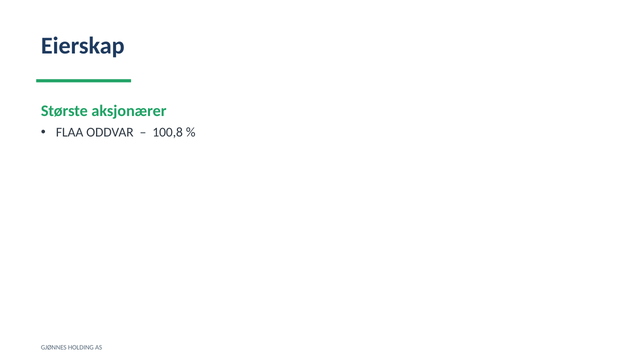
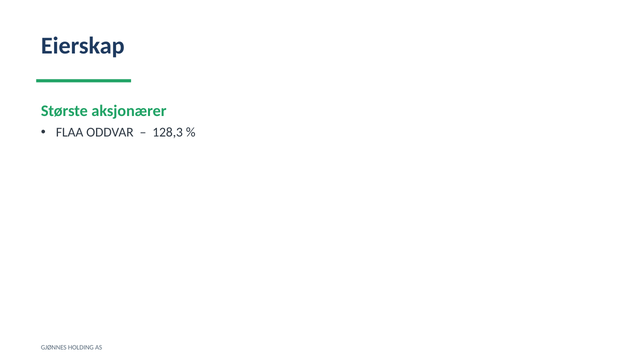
100,8: 100,8 -> 128,3
